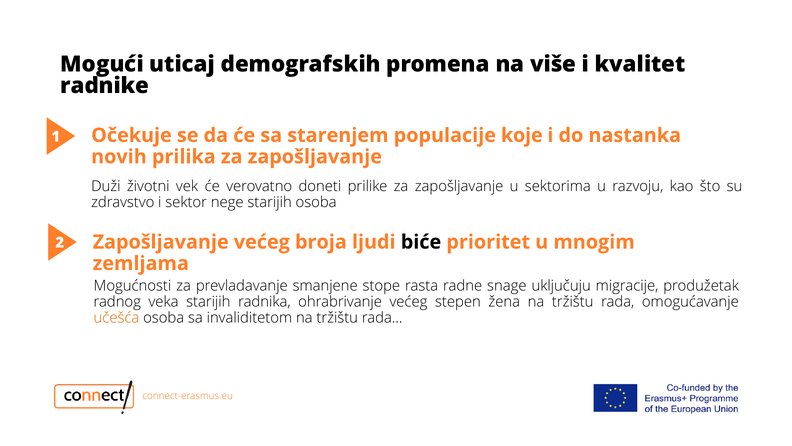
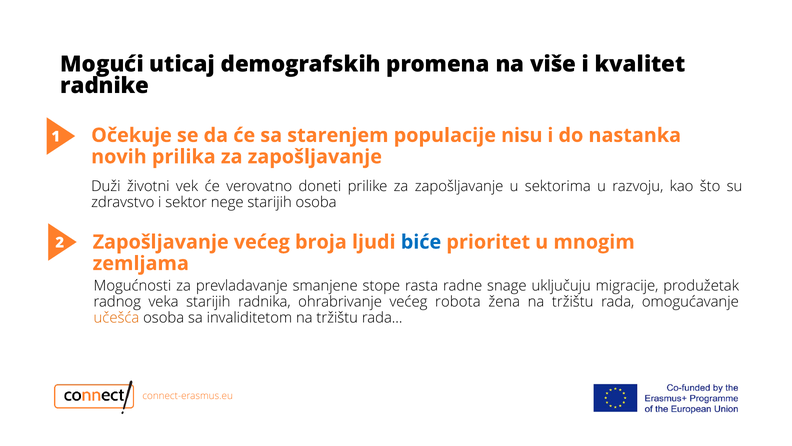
koje: koje -> nisu
biće colour: black -> blue
stepen: stepen -> robota
